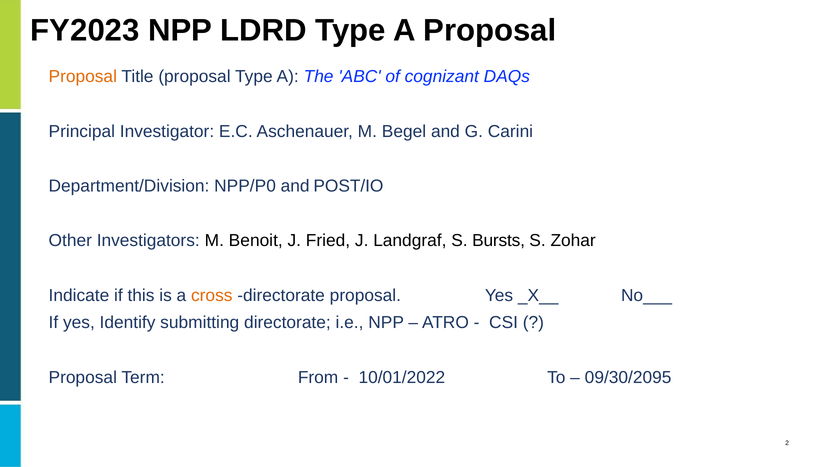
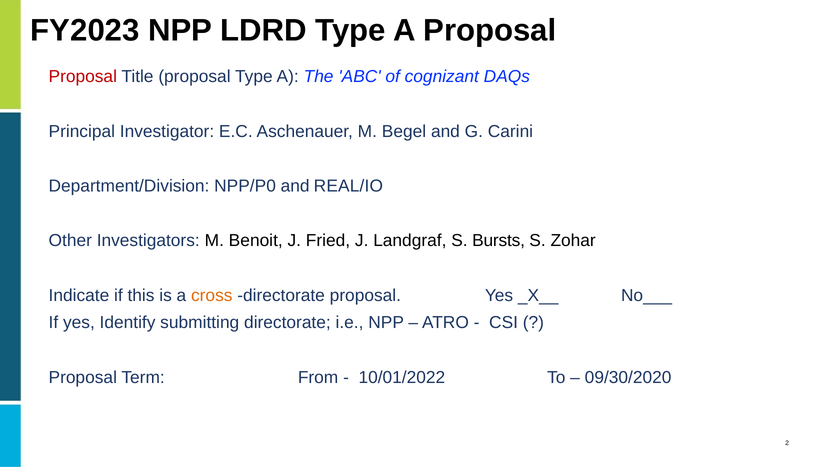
Proposal at (83, 77) colour: orange -> red
POST/IO: POST/IO -> REAL/IO
09/30/2095: 09/30/2095 -> 09/30/2020
